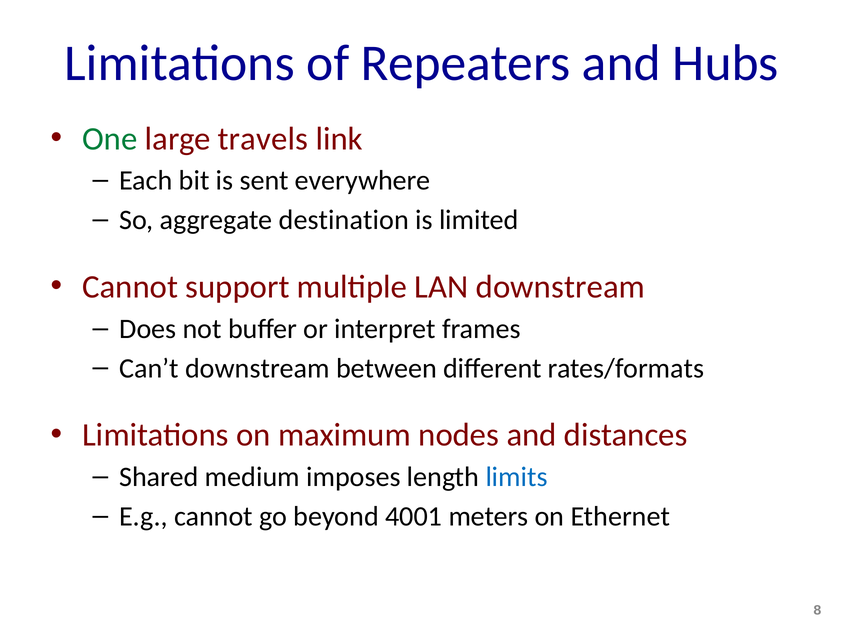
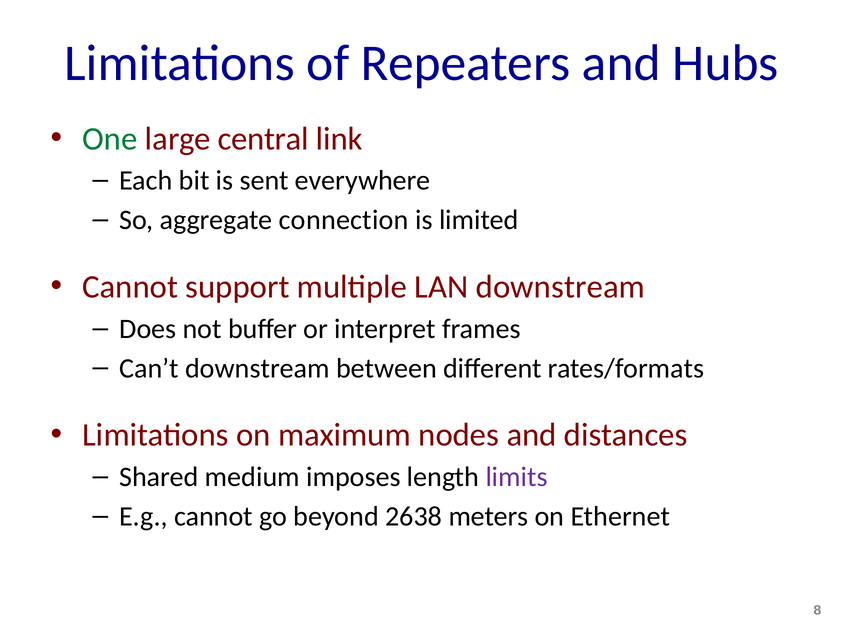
travels: travels -> central
destination: destination -> connection
limits colour: blue -> purple
4001: 4001 -> 2638
